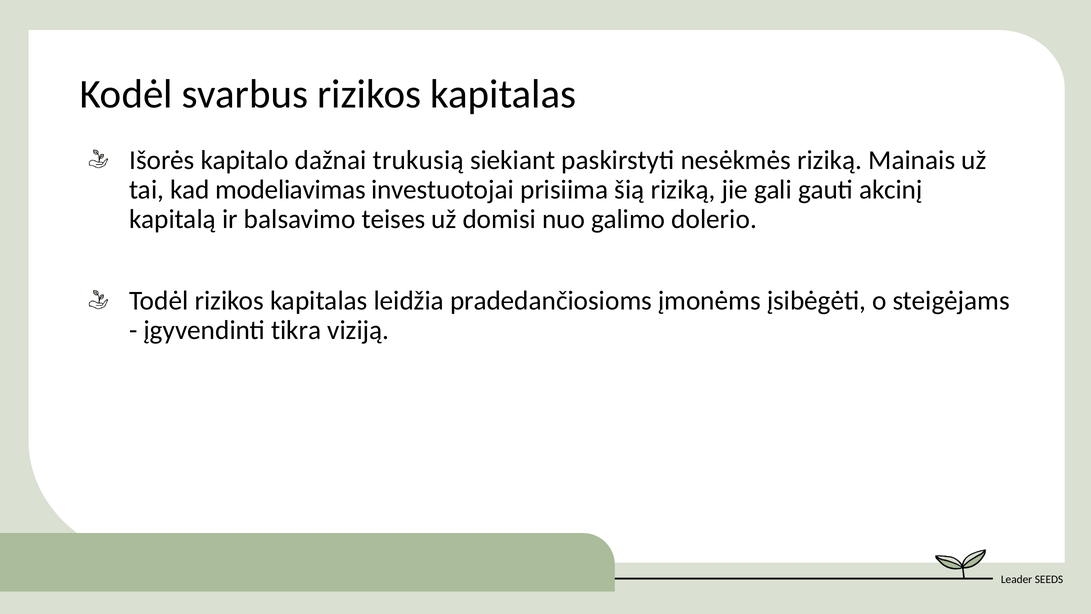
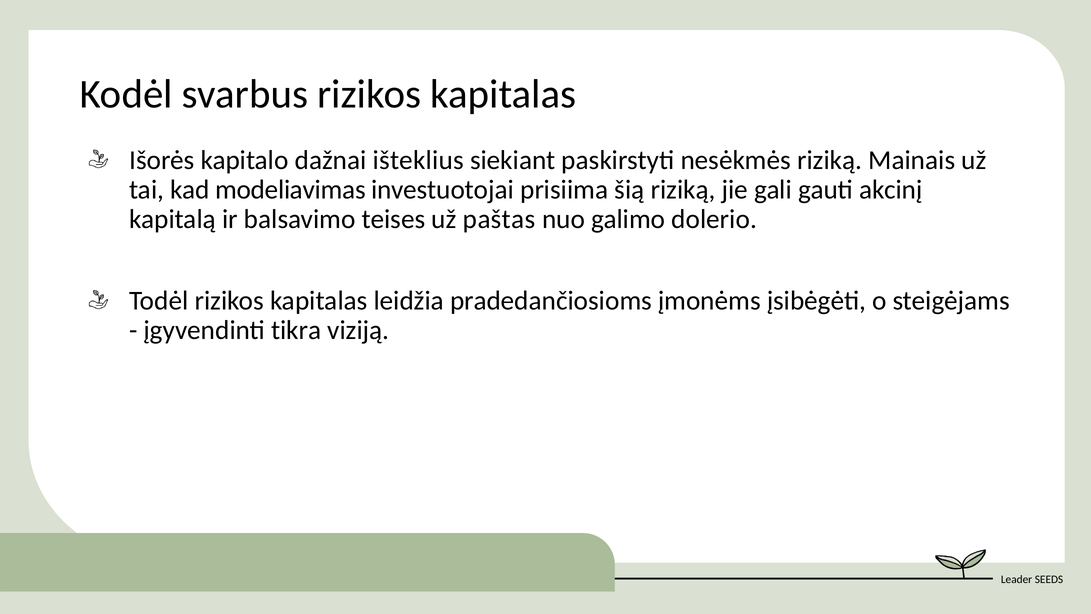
trukusią: trukusią -> išteklius
domisi: domisi -> paštas
